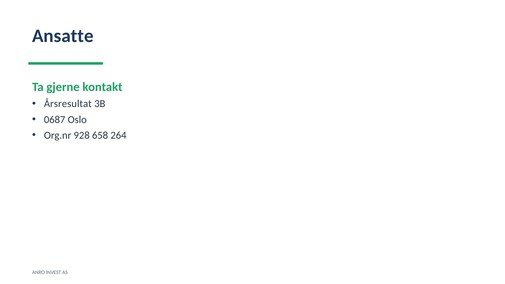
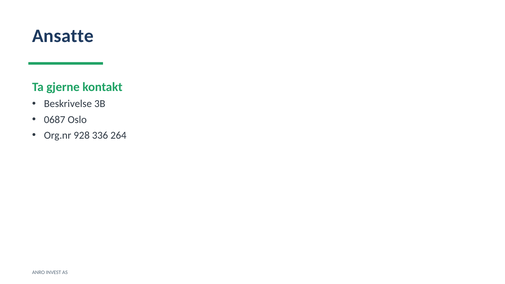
Årsresultat: Årsresultat -> Beskrivelse
658: 658 -> 336
